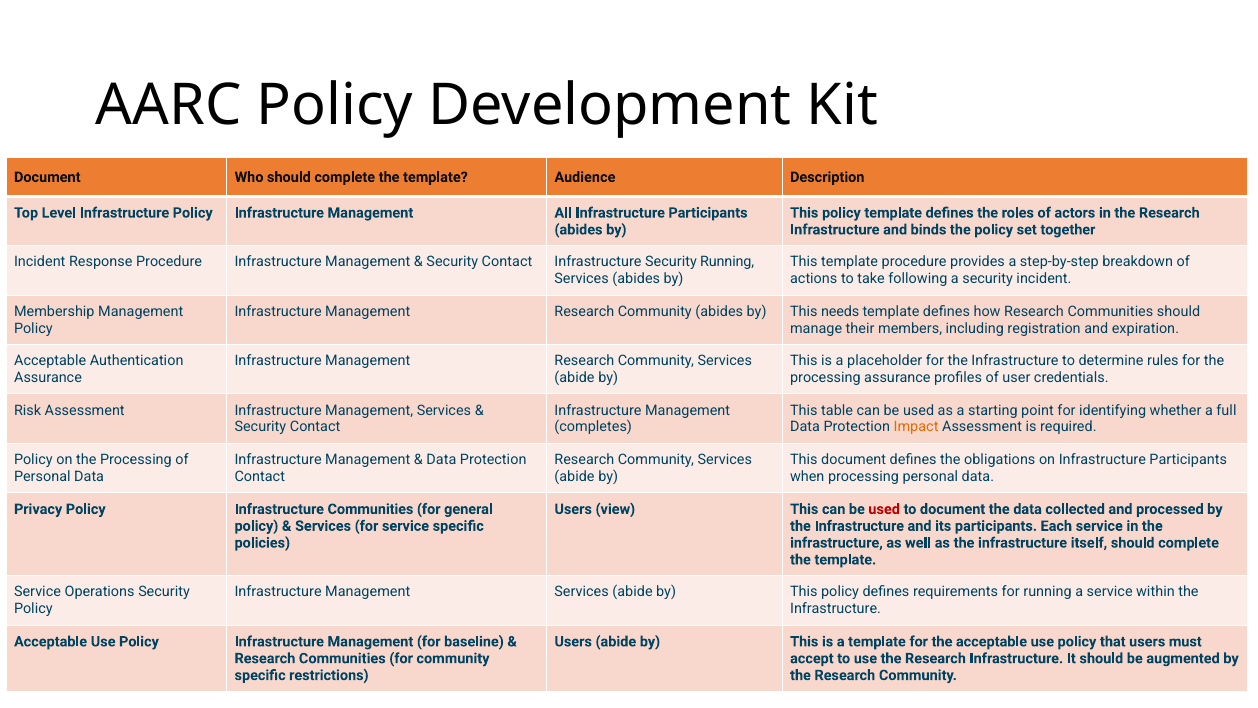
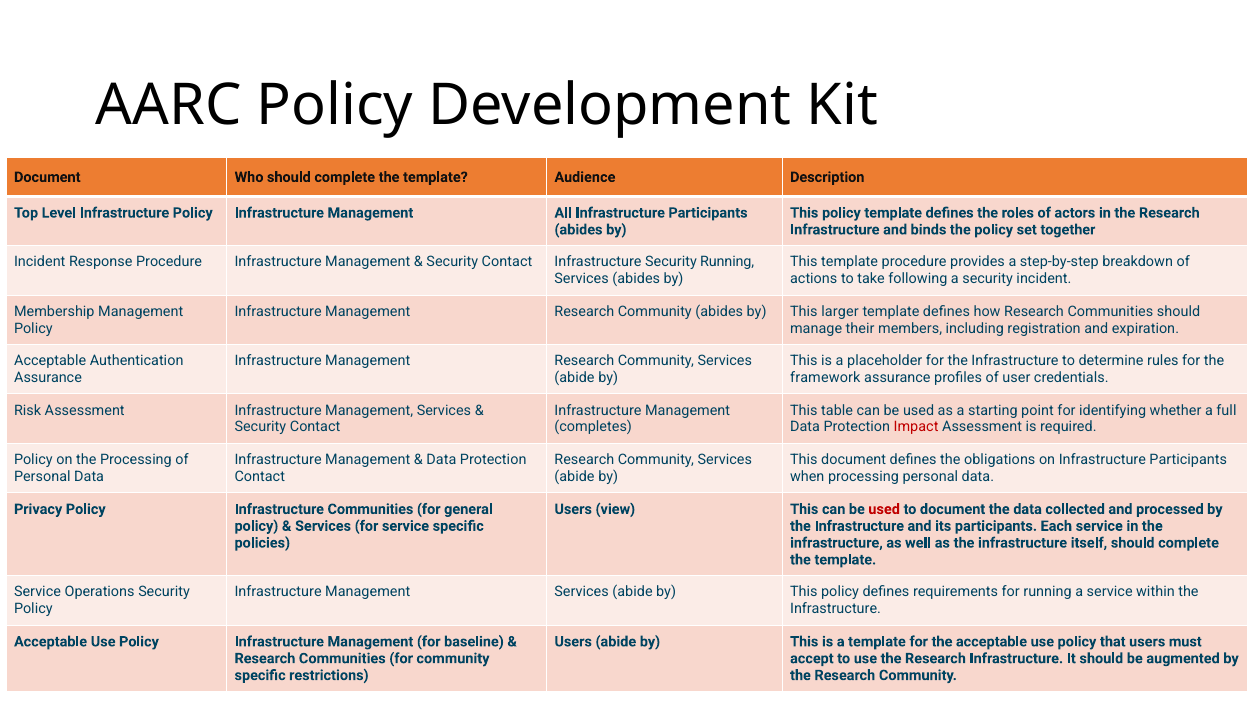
needs: needs -> larger
processing at (825, 378): processing -> framework
Impact colour: orange -> red
